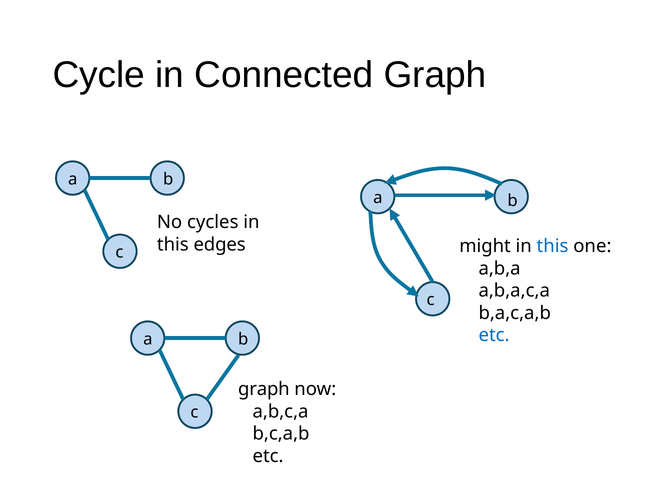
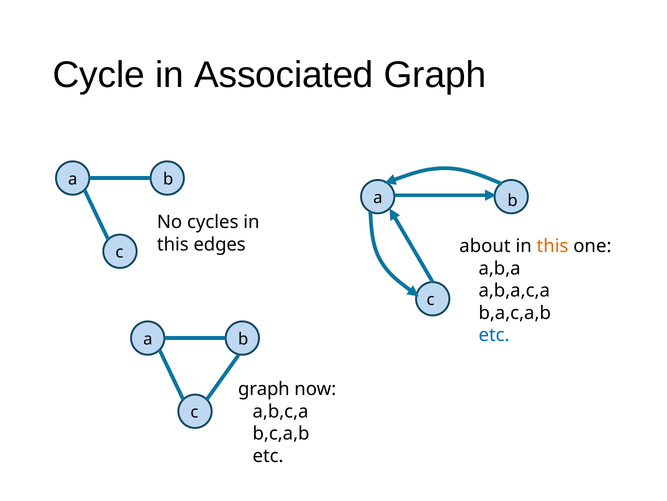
Connected: Connected -> Associated
might: might -> about
this at (553, 246) colour: blue -> orange
